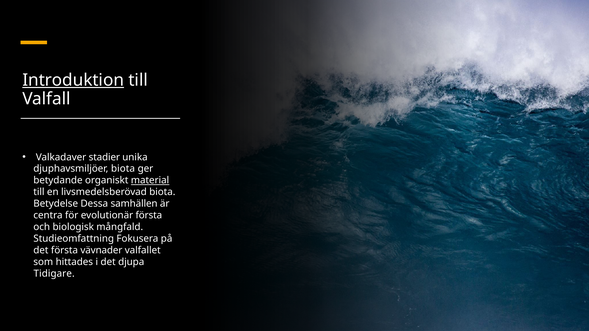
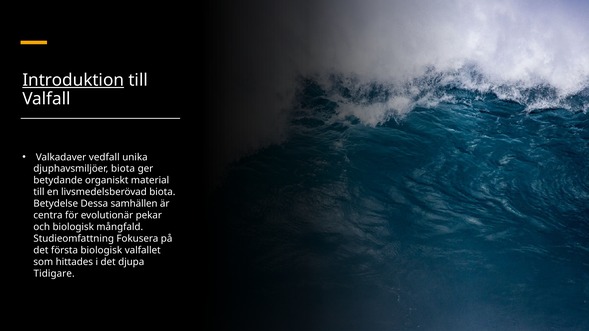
stadier: stadier -> vedfall
material underline: present -> none
evolutionär första: första -> pekar
första vävnader: vävnader -> biologisk
